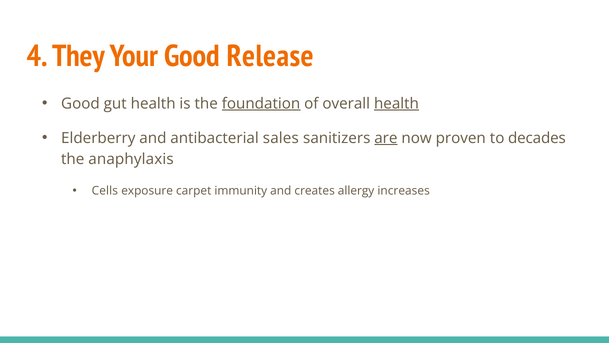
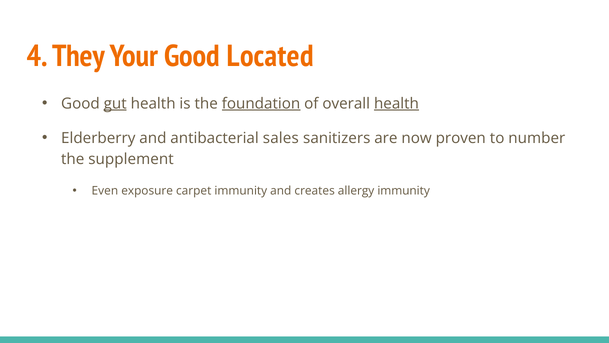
Release: Release -> Located
gut underline: none -> present
are underline: present -> none
decades: decades -> number
anaphylaxis: anaphylaxis -> supplement
Cells: Cells -> Even
allergy increases: increases -> immunity
